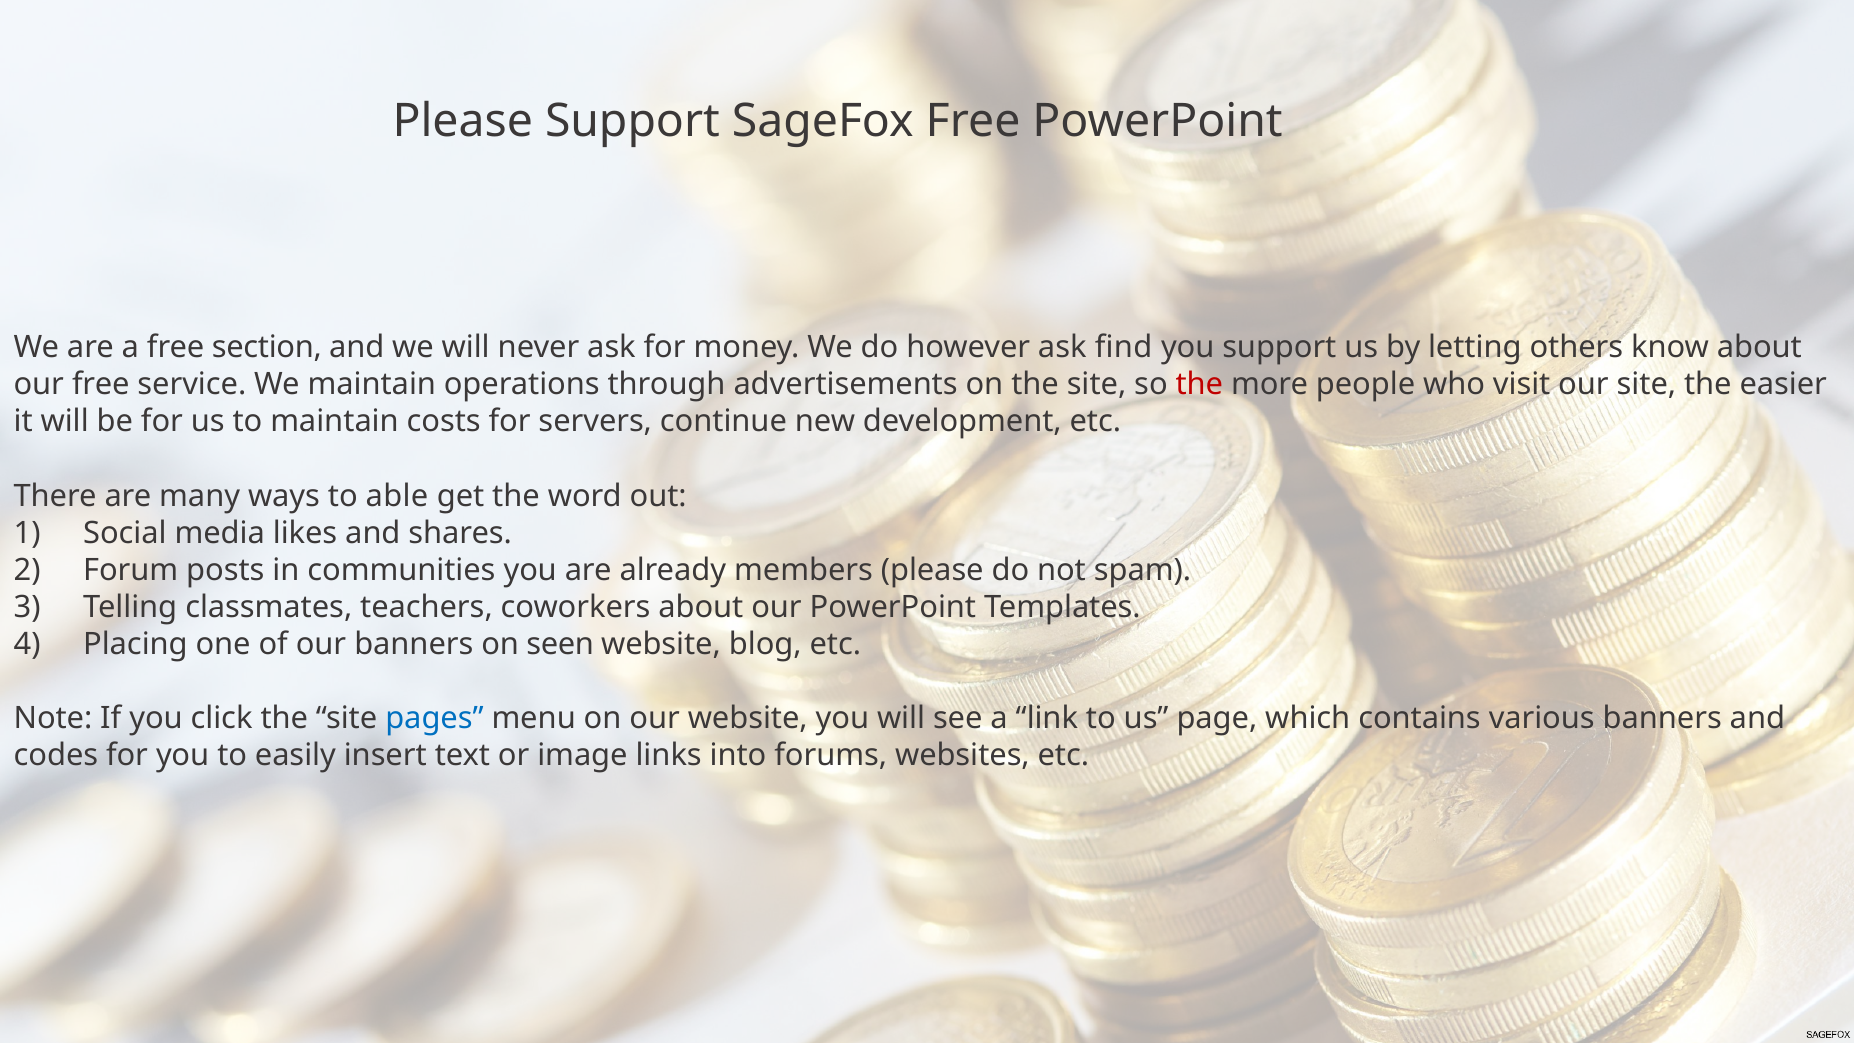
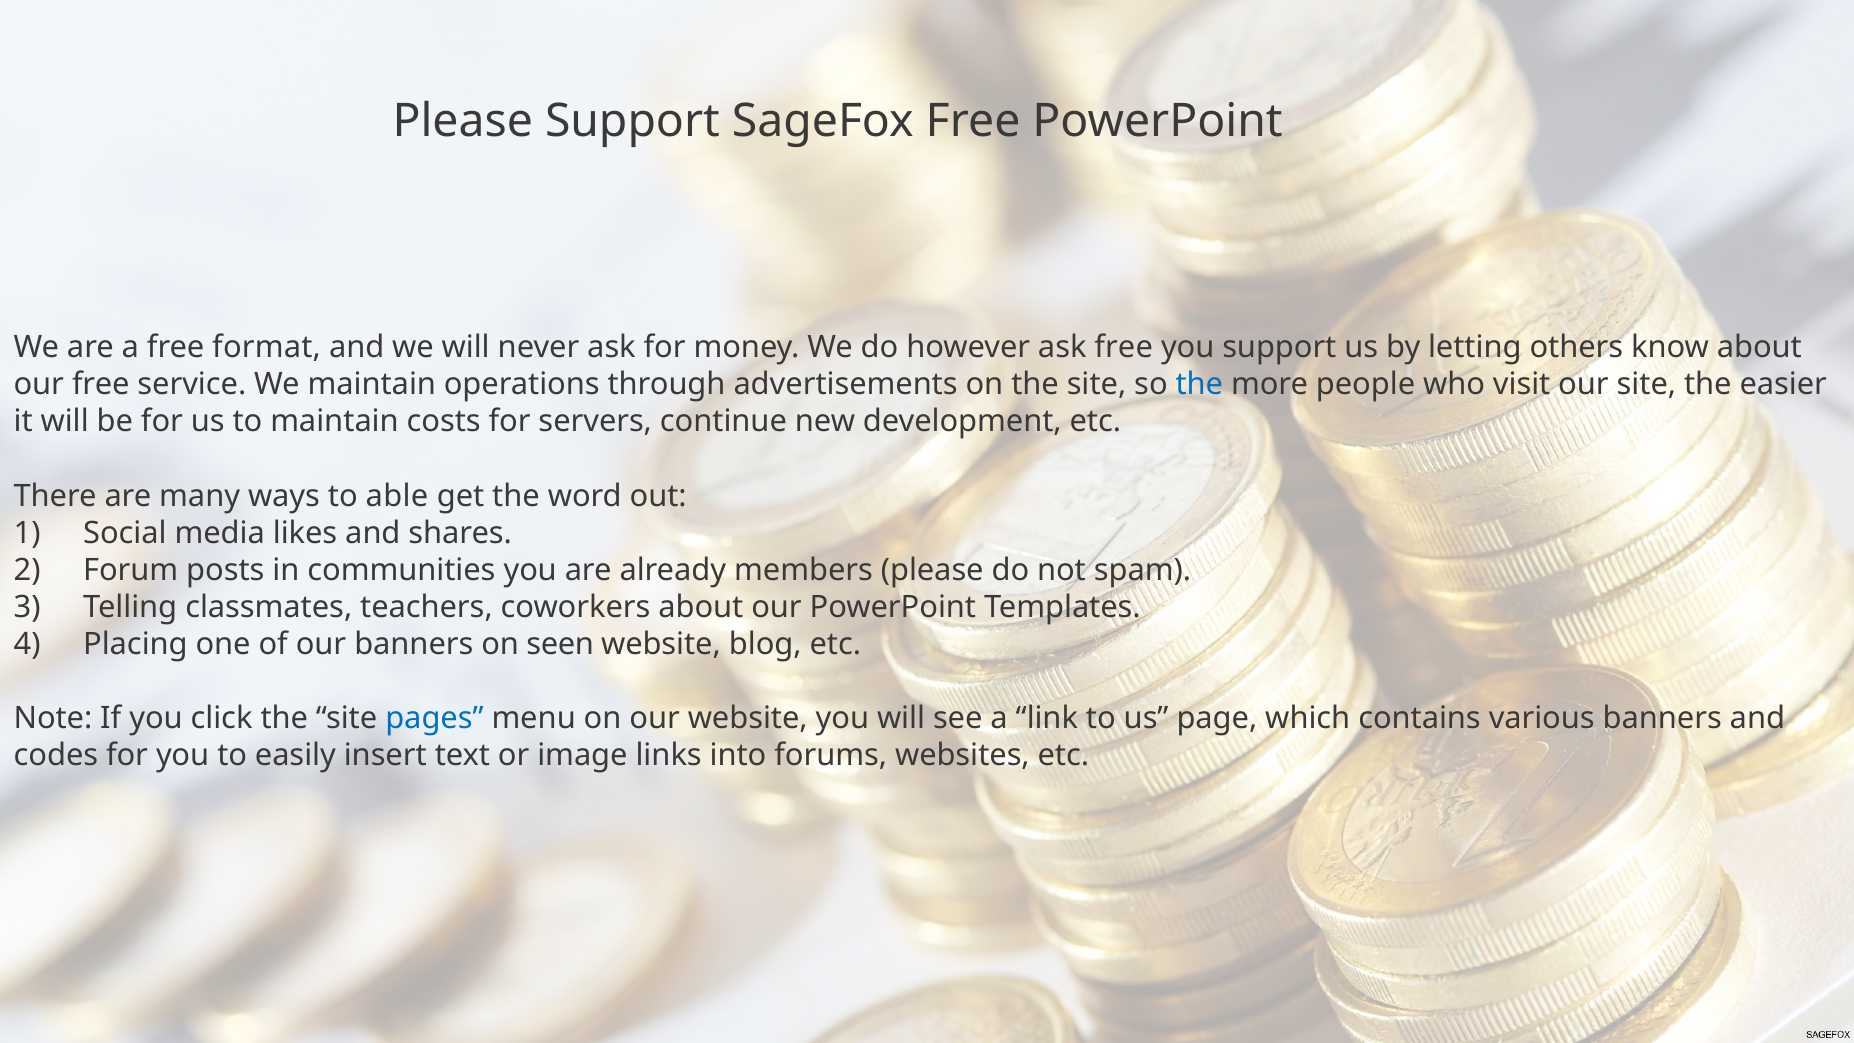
section: section -> format
ask find: find -> free
the at (1199, 385) colour: red -> blue
